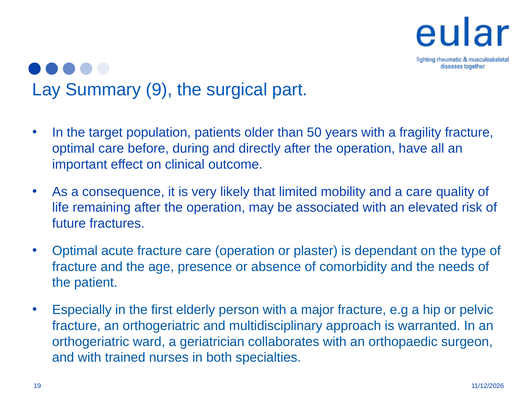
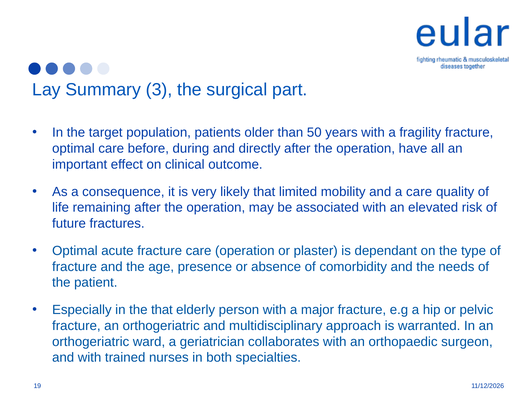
9: 9 -> 3
the first: first -> that
